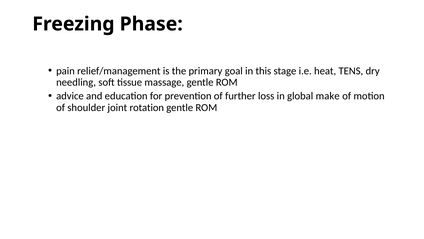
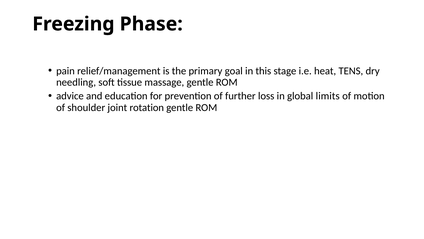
make: make -> limits
